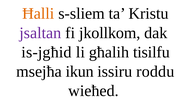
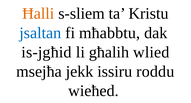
jsaltan colour: purple -> blue
jkollkom: jkollkom -> mħabbtu
tisilfu: tisilfu -> wlied
ikun: ikun -> jekk
